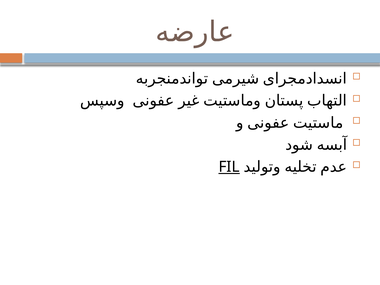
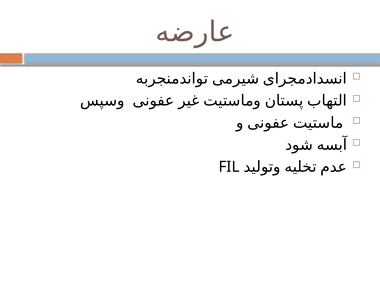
FIL underline: present -> none
